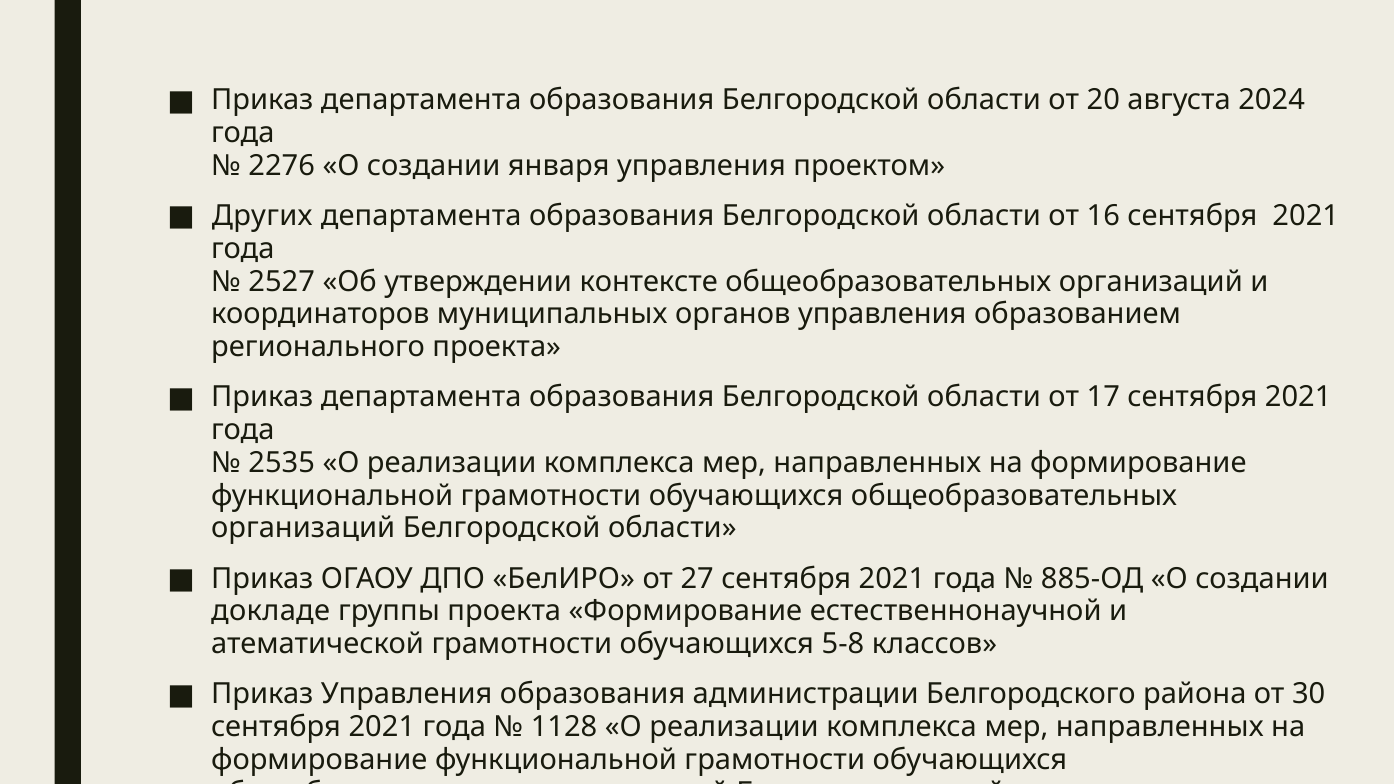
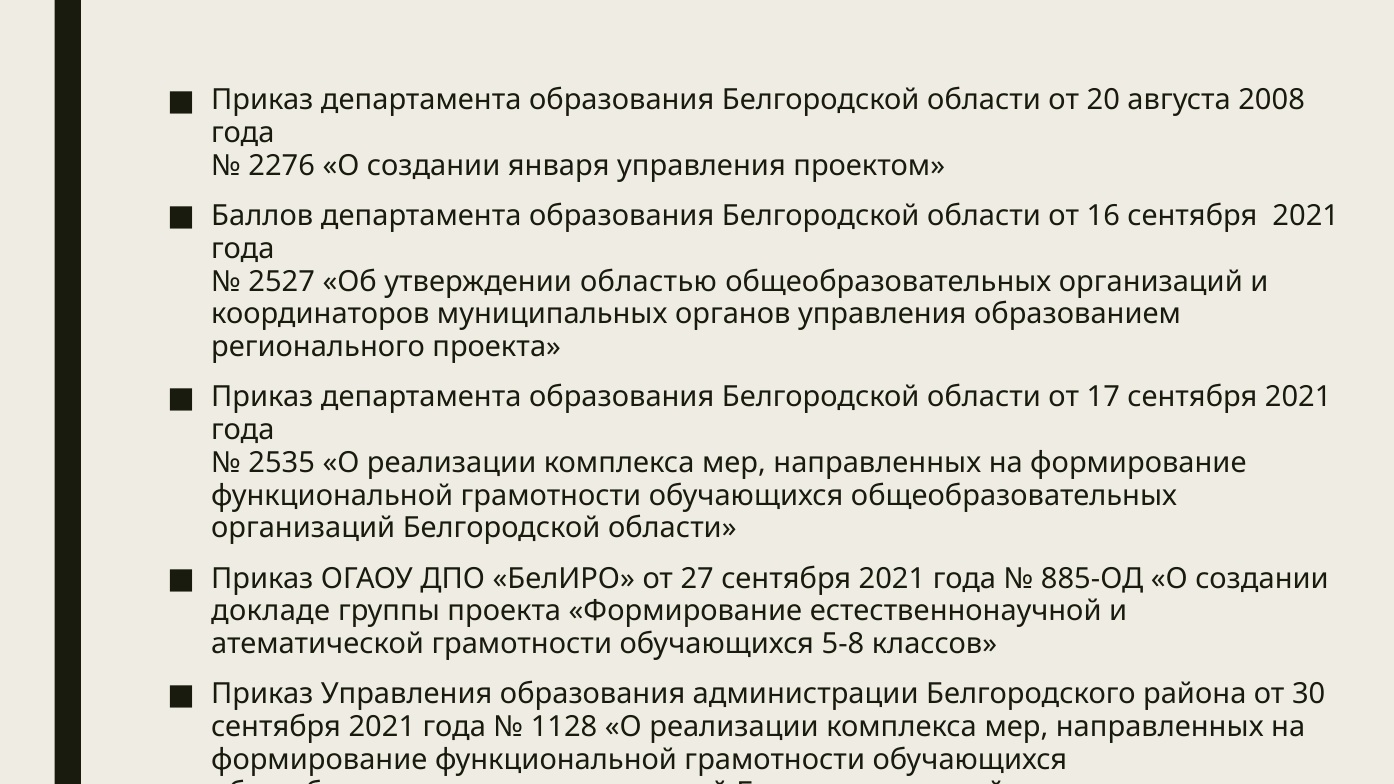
2024: 2024 -> 2008
Других: Других -> Баллов
контексте: контексте -> областью
